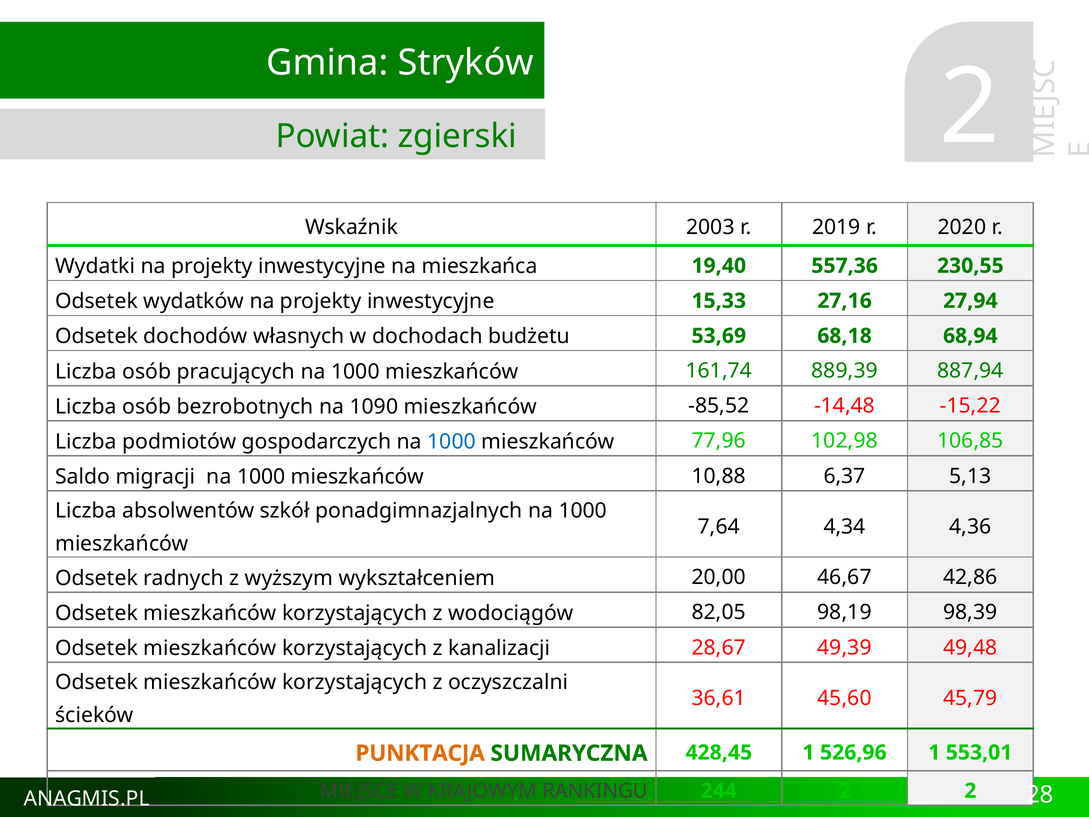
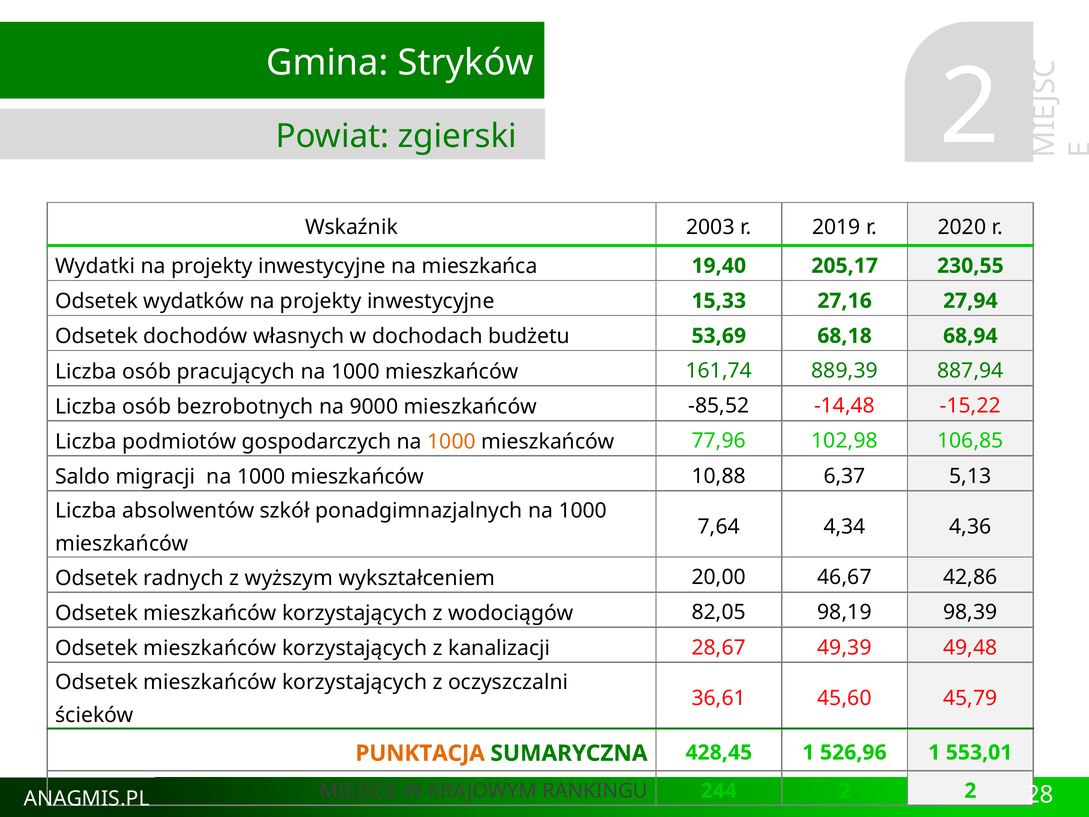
557,36: 557,36 -> 205,17
1090: 1090 -> 9000
1000 at (452, 441) colour: blue -> orange
